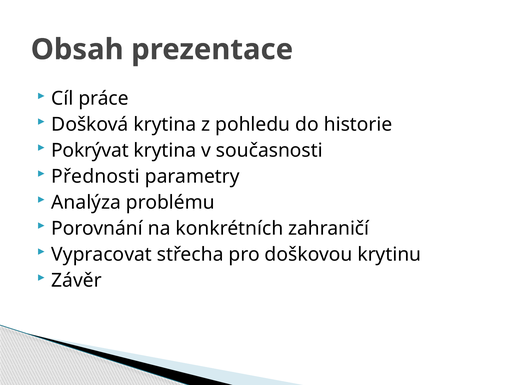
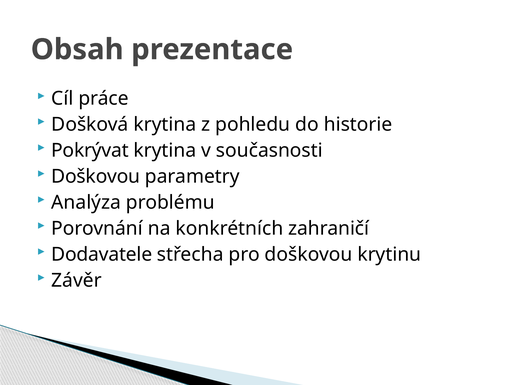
Přednosti at (96, 177): Přednosti -> Doškovou
Vypracovat: Vypracovat -> Dodavatele
